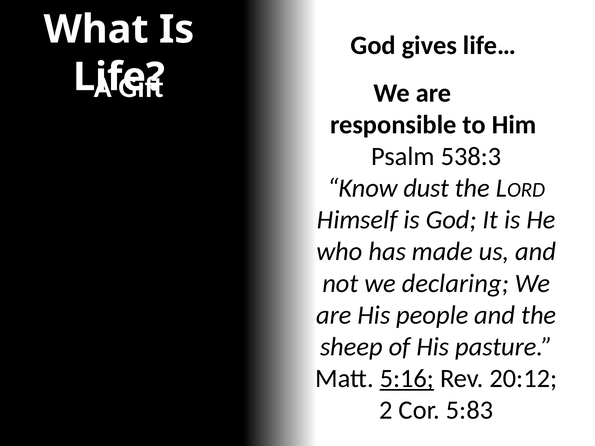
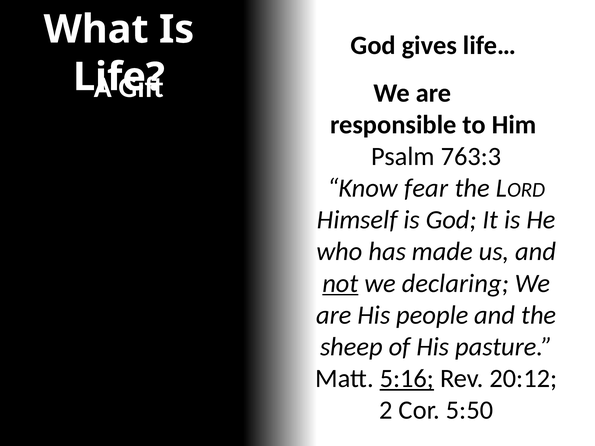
538:3: 538:3 -> 763:3
dust: dust -> fear
not underline: none -> present
5:83: 5:83 -> 5:50
